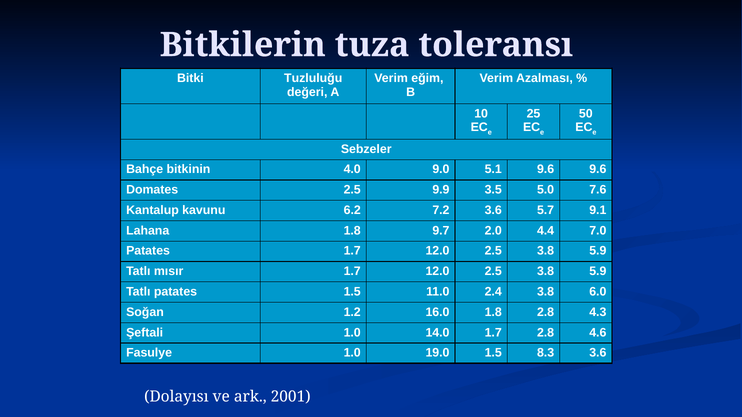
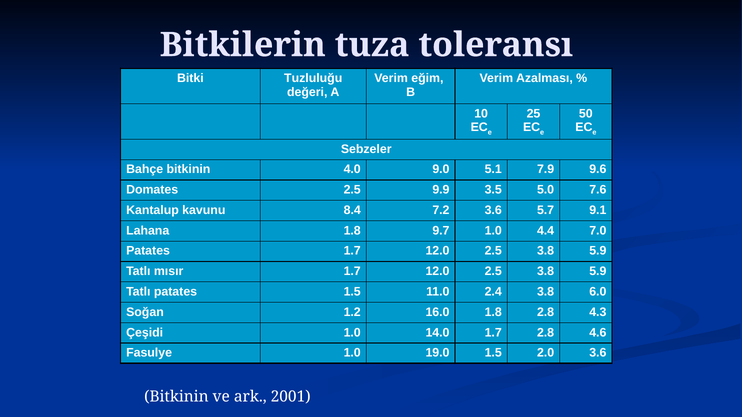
5.1 9.6: 9.6 -> 7.9
6.2: 6.2 -> 8.4
9.7 2.0: 2.0 -> 1.0
Şeftali: Şeftali -> Çeşidi
8.3: 8.3 -> 2.0
Dolayısı at (176, 397): Dolayısı -> Bitkinin
